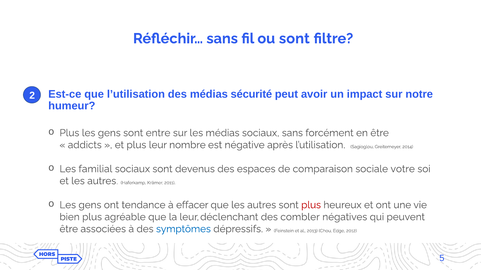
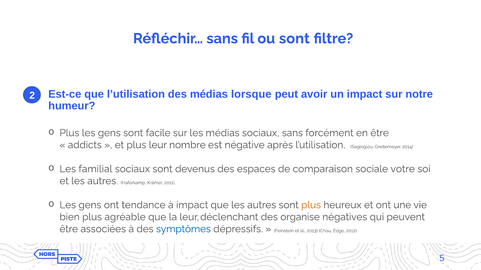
sécurité: sécurité -> lorsque
entre: entre -> facile
à effacer: effacer -> impact
plus at (311, 205) colour: red -> orange
combler: combler -> organise
